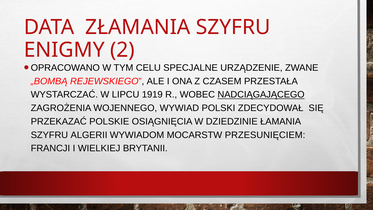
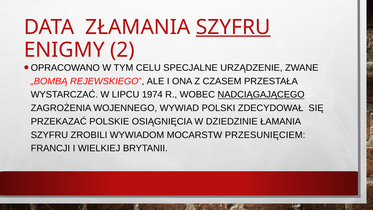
SZYFRU at (233, 27) underline: none -> present
1919: 1919 -> 1974
ALGERII: ALGERII -> ZROBILI
